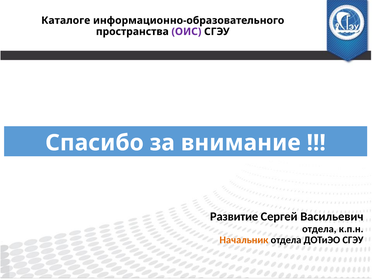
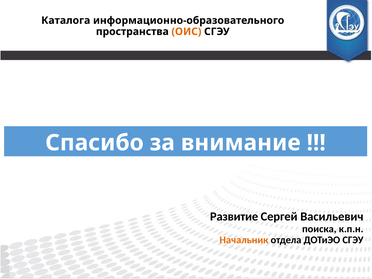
Каталоге: Каталоге -> Каталога
ОИС colour: purple -> orange
отдела at (319, 229): отдела -> поиска
